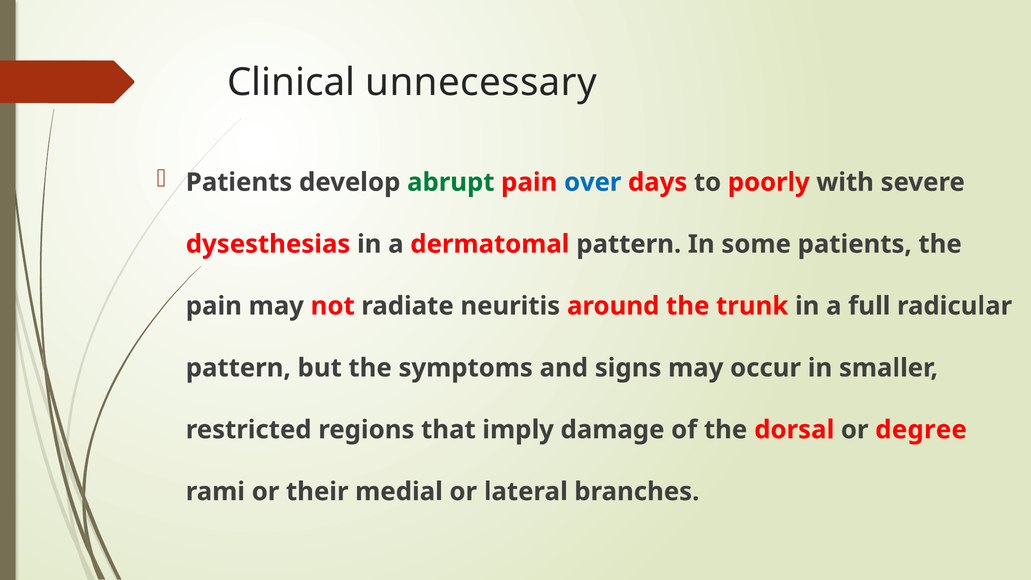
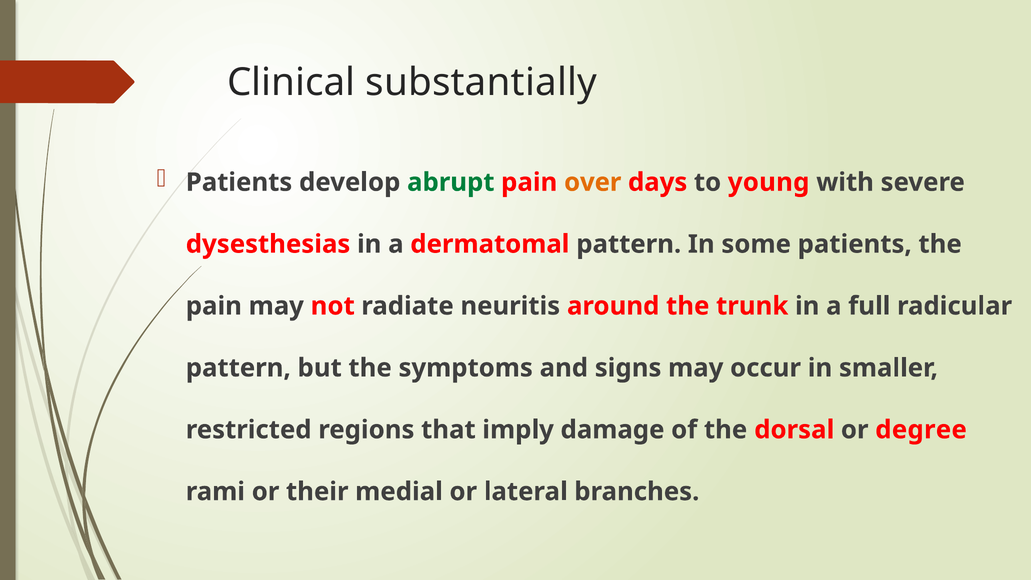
unnecessary: unnecessary -> substantially
over colour: blue -> orange
poorly: poorly -> young
